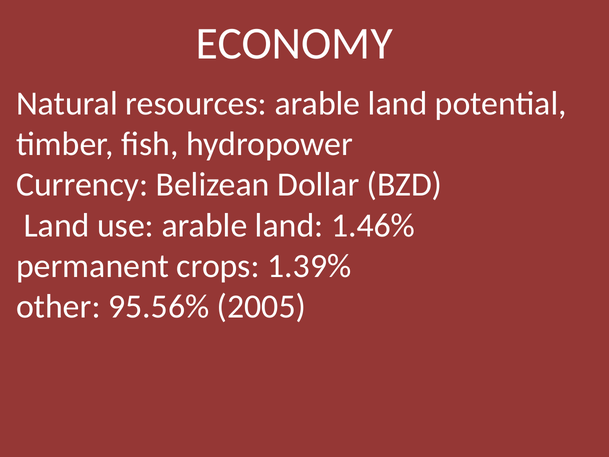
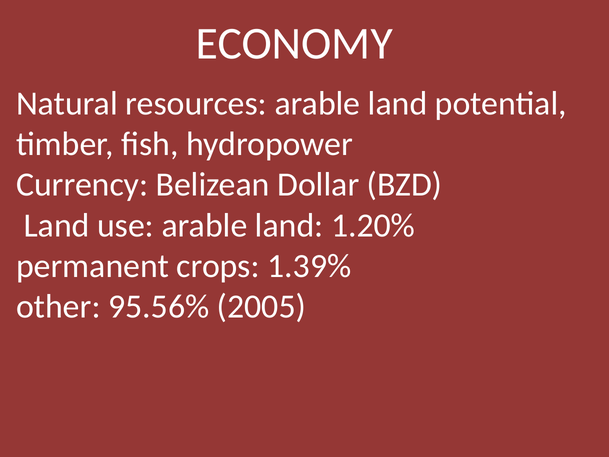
1.46%: 1.46% -> 1.20%
